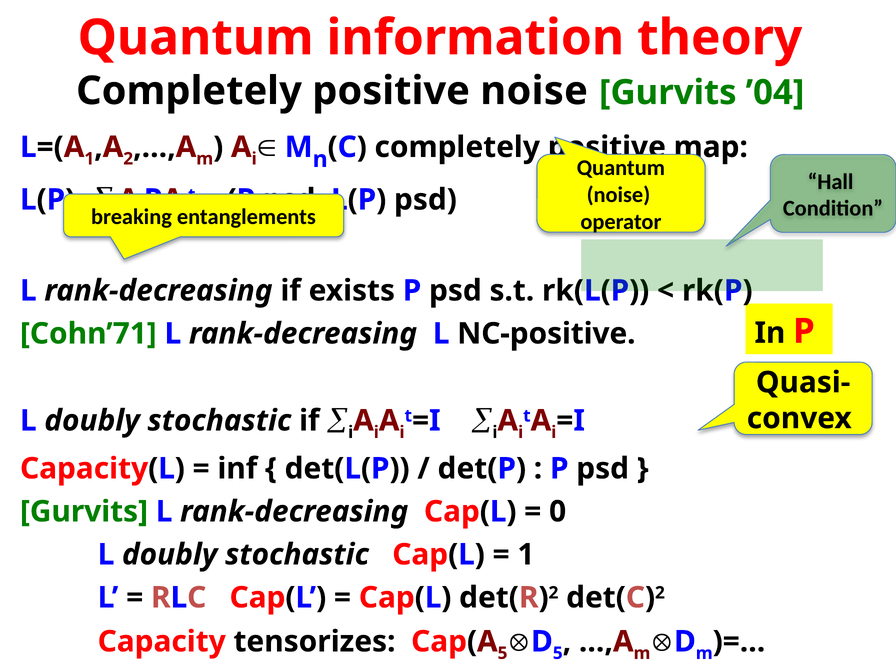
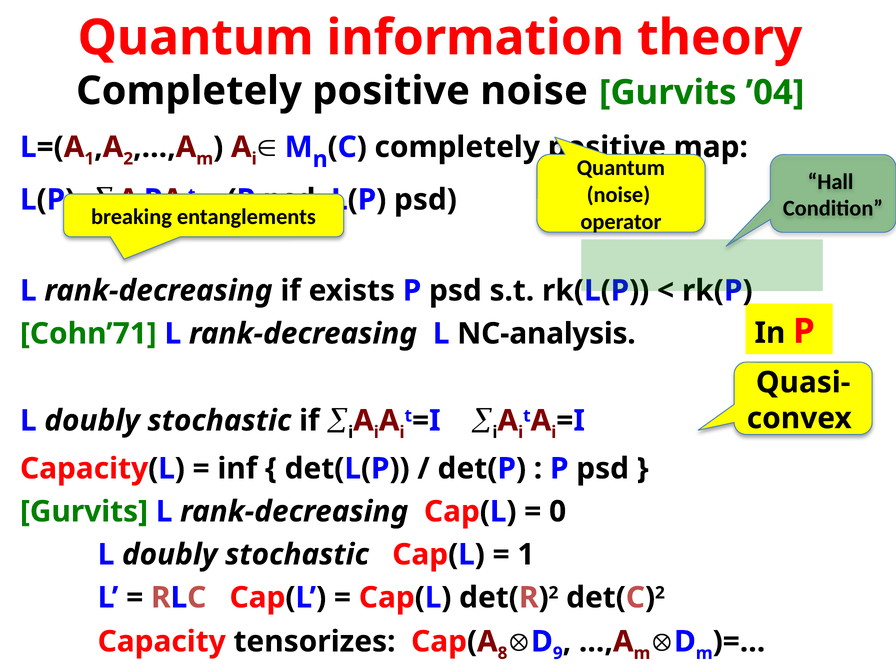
NC-positive: NC-positive -> NC-analysis
5 at (503, 653): 5 -> 8
5 at (558, 653): 5 -> 9
